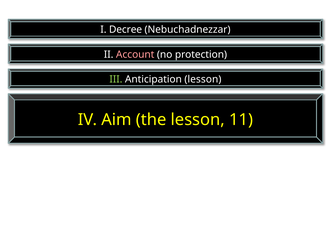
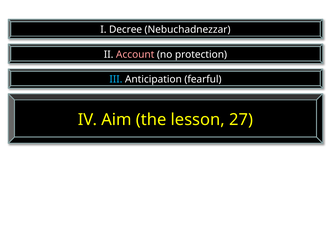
III colour: light green -> light blue
Anticipation lesson: lesson -> fearful
11: 11 -> 27
